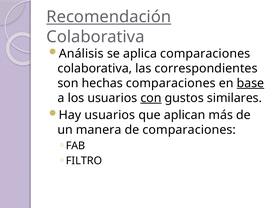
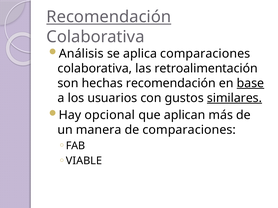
correspondientes: correspondientes -> retroalimentación
hechas comparaciones: comparaciones -> recomendación
con underline: present -> none
similares underline: none -> present
Hay usuarios: usuarios -> opcional
FILTRO: FILTRO -> VIABLE
